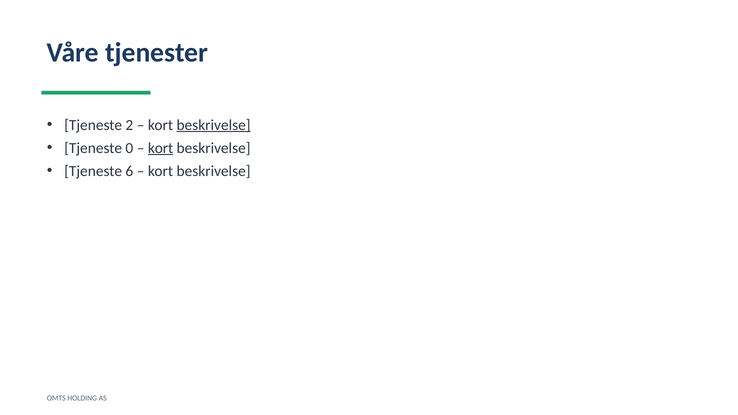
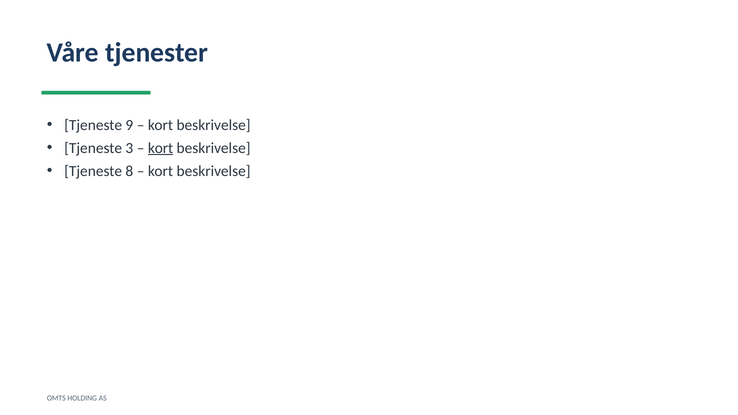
2: 2 -> 9
beskrivelse at (214, 125) underline: present -> none
0: 0 -> 3
6: 6 -> 8
